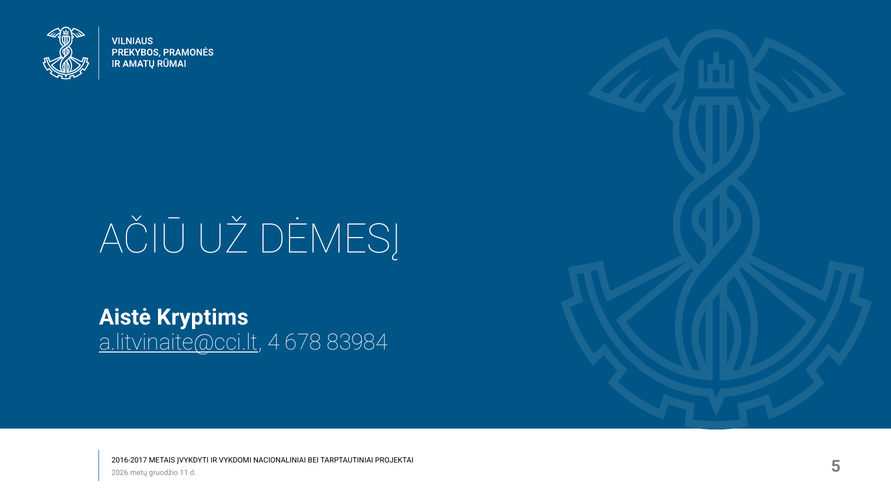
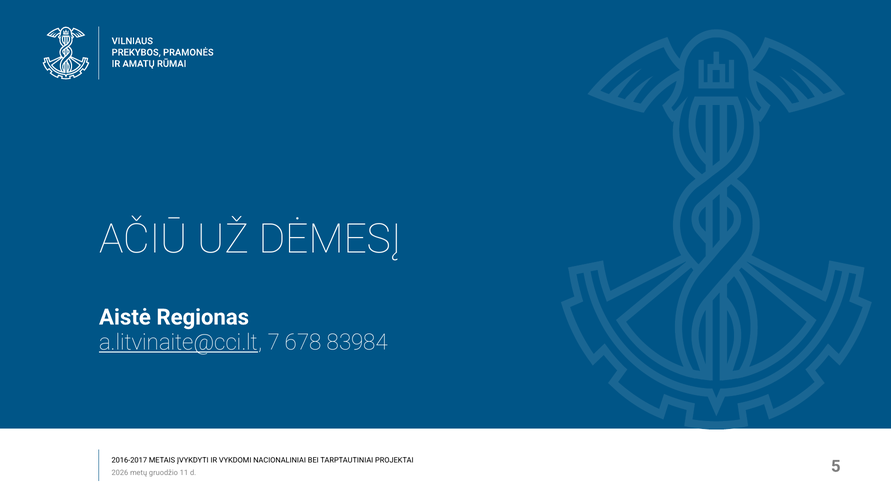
Kryptims: Kryptims -> Regionas
4: 4 -> 7
